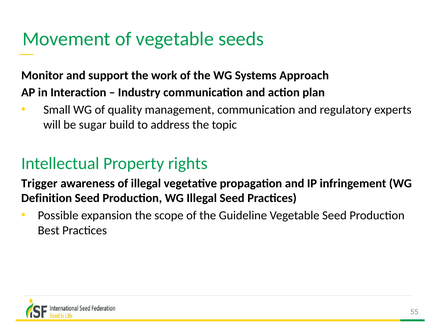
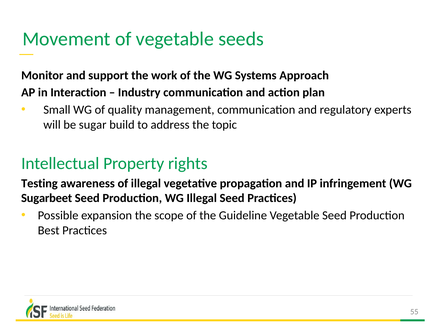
Trigger: Trigger -> Testing
Definition: Definition -> Sugarbeet
